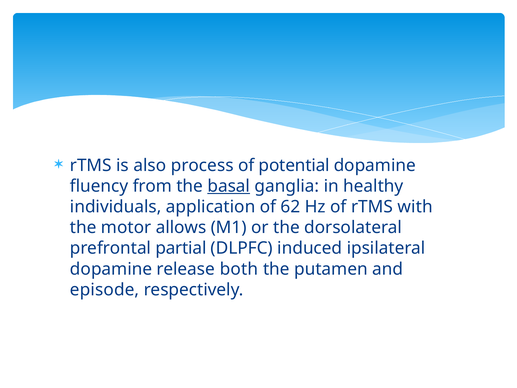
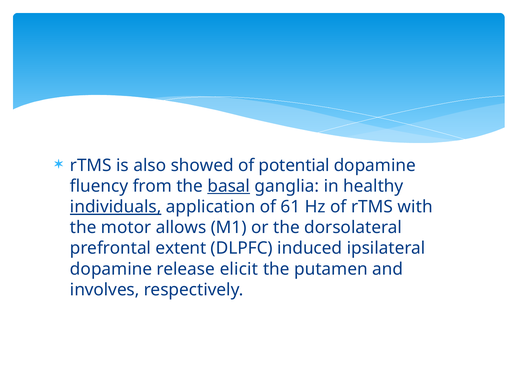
process: process -> showed
individuals underline: none -> present
62: 62 -> 61
partial: partial -> extent
both: both -> elicit
episode: episode -> involves
